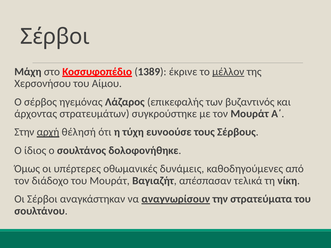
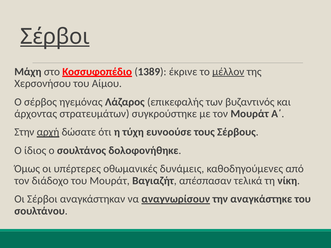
Σέρβοι at (55, 37) underline: none -> present
θέλησή: θέλησή -> δώσατε
στρατεύματα: στρατεύματα -> αναγκάστηκε
